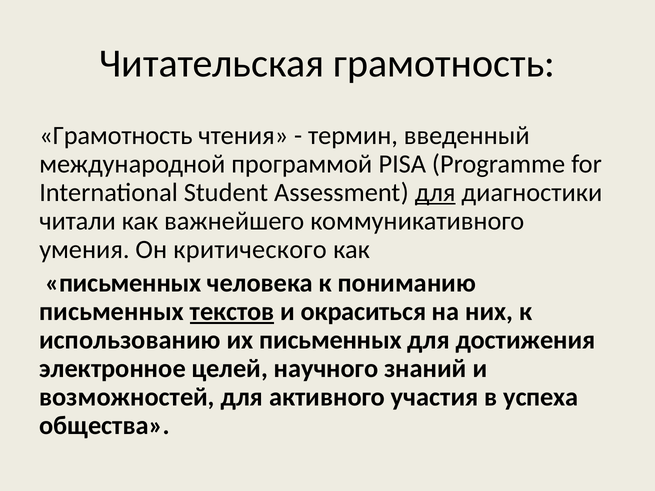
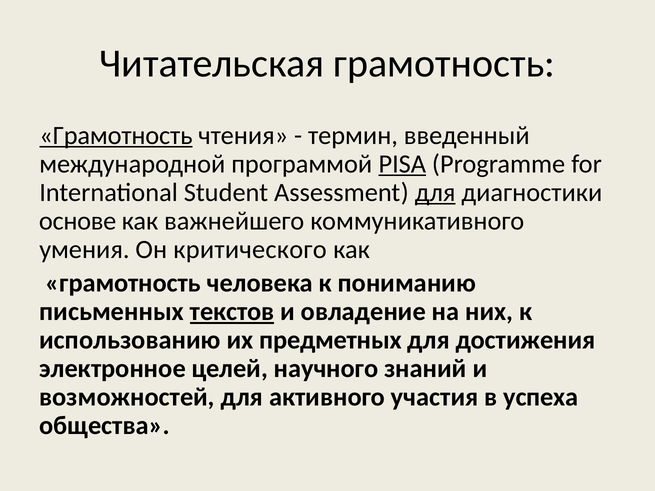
Грамотность at (116, 136) underline: none -> present
PISA underline: none -> present
читали: читали -> основе
письменных at (123, 283): письменных -> грамотность
окраситься: окраситься -> овладение
их письменных: письменных -> предметных
